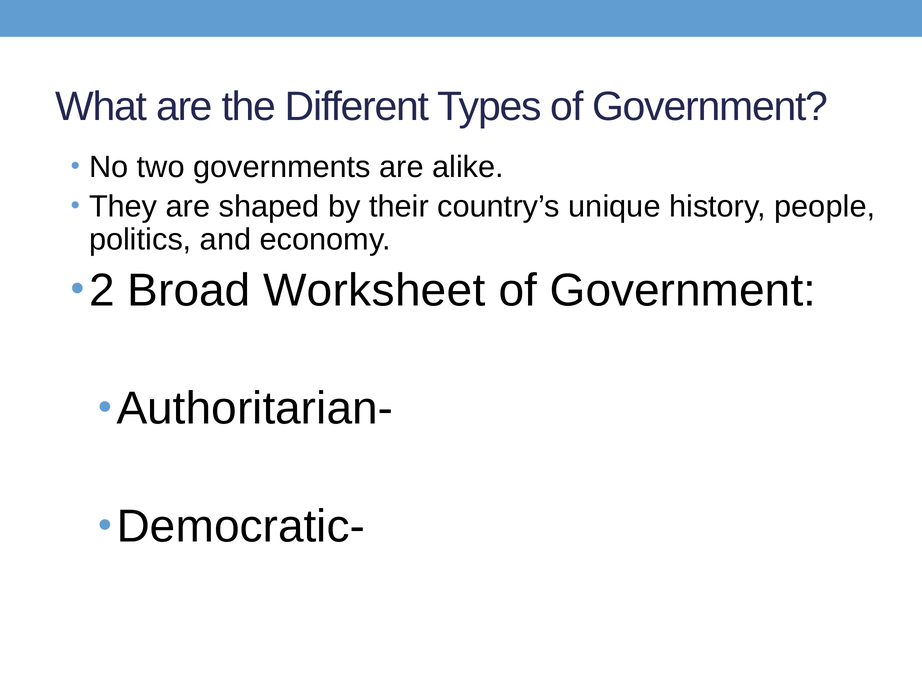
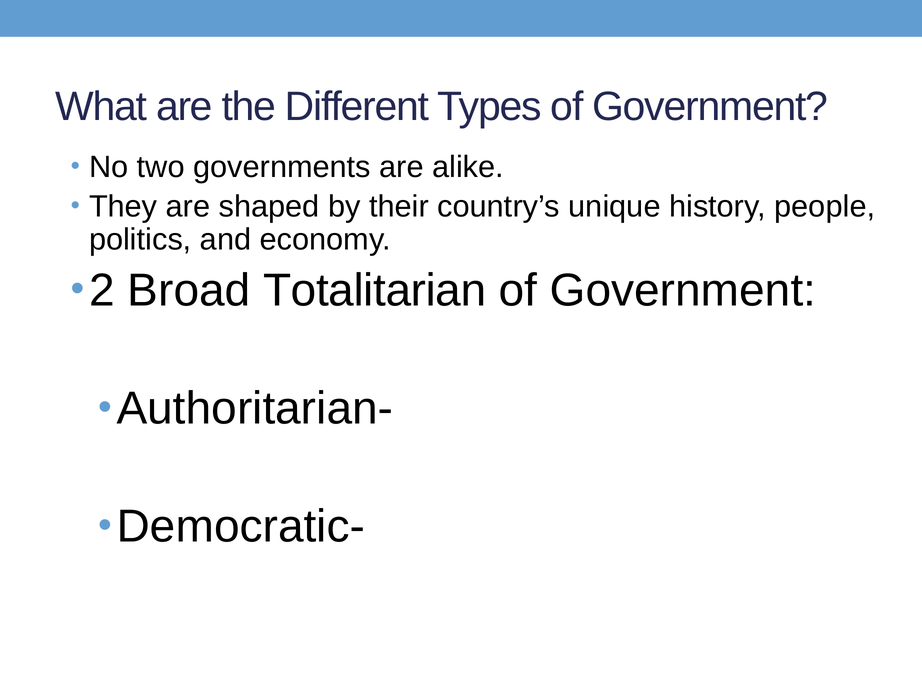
Worksheet: Worksheet -> Totalitarian
